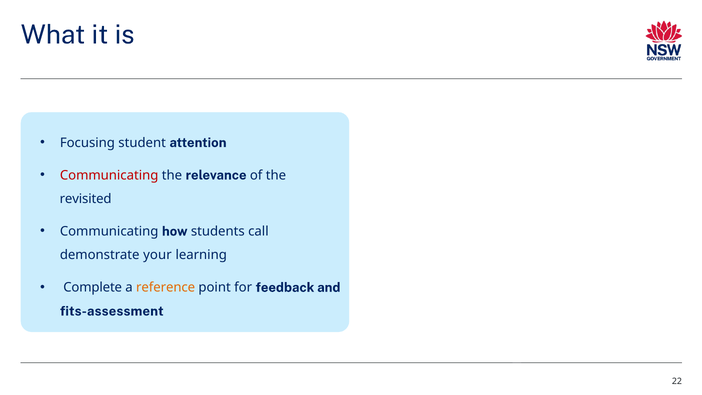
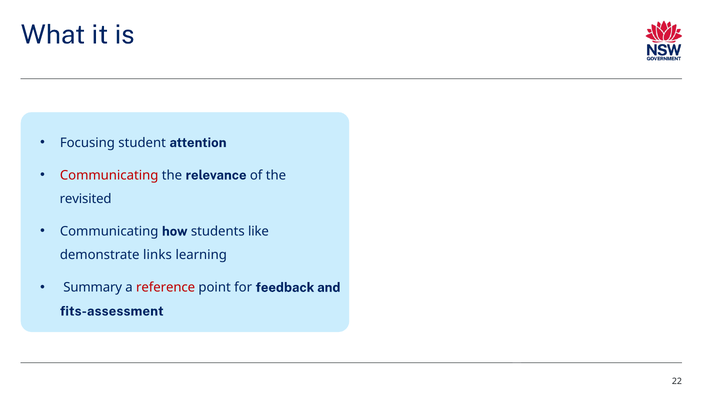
call: call -> like
your: your -> links
Complete: Complete -> Summary
reference colour: orange -> red
